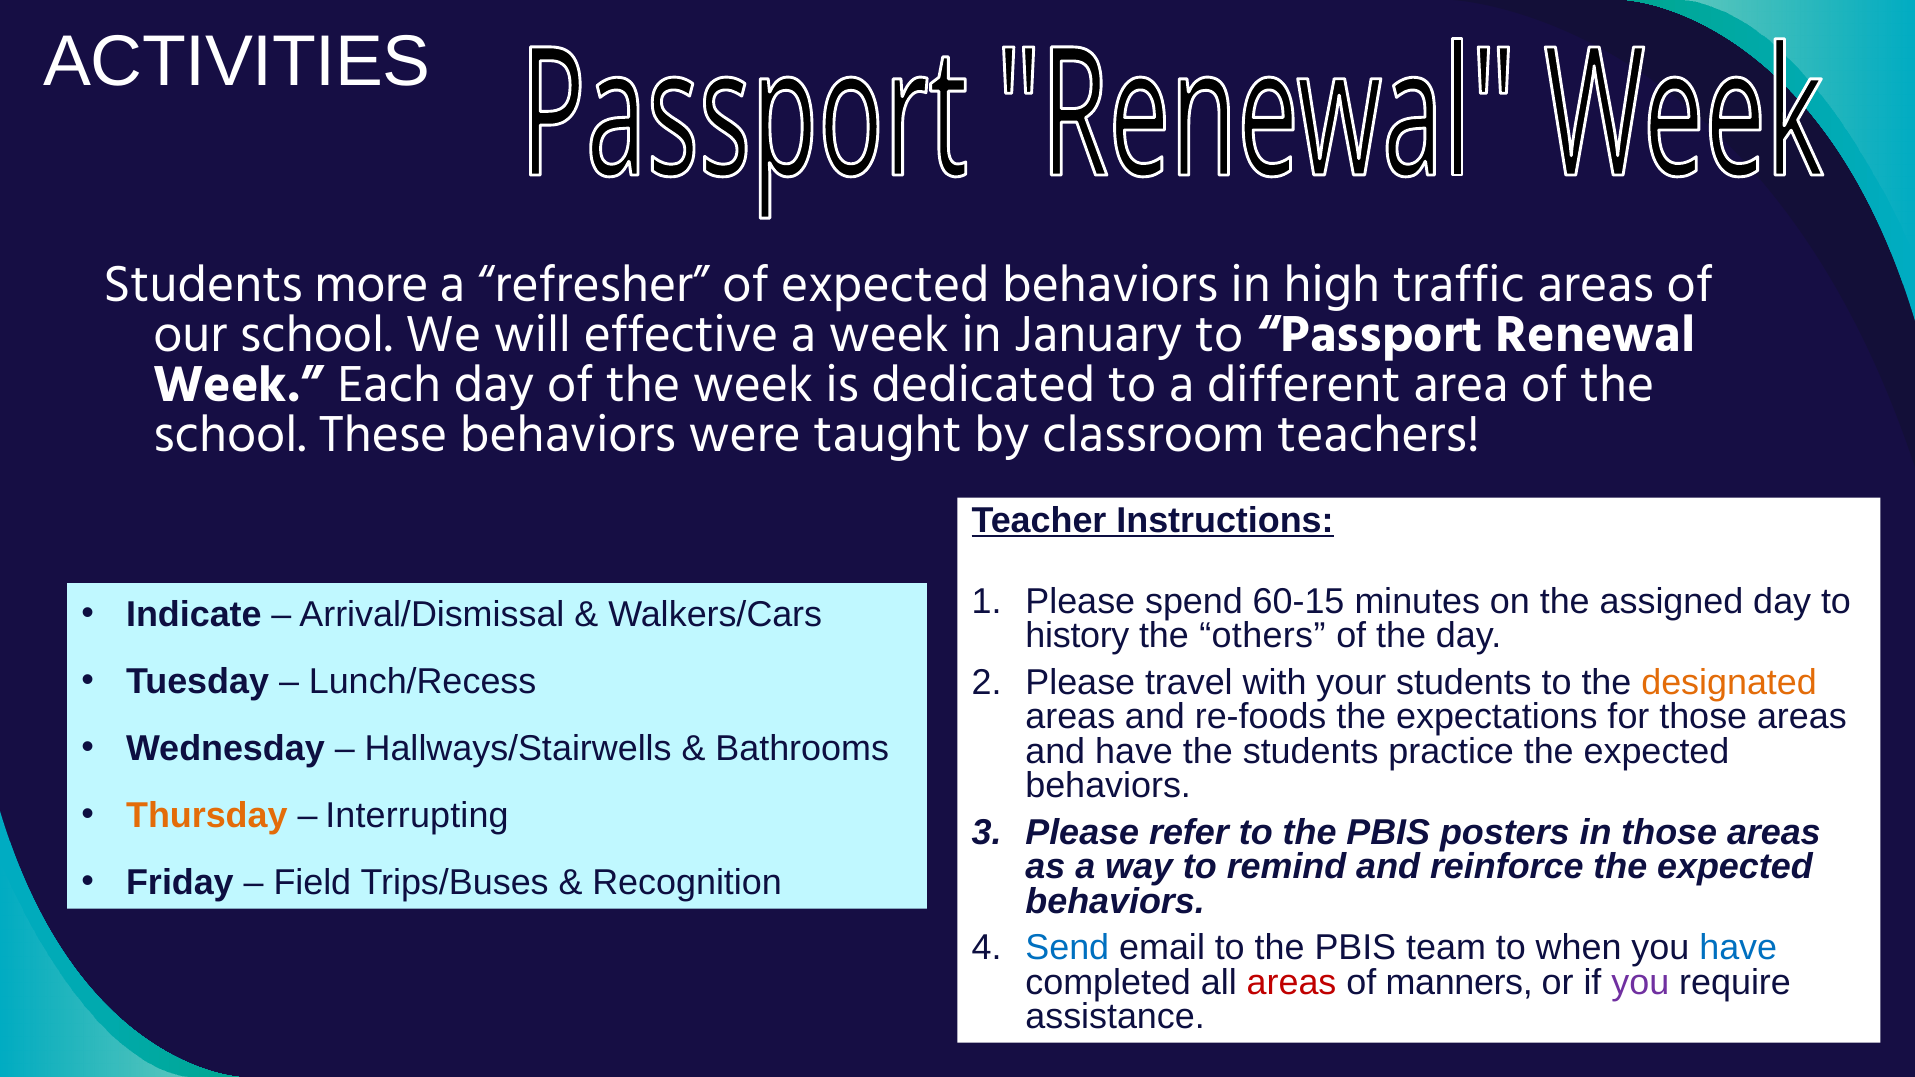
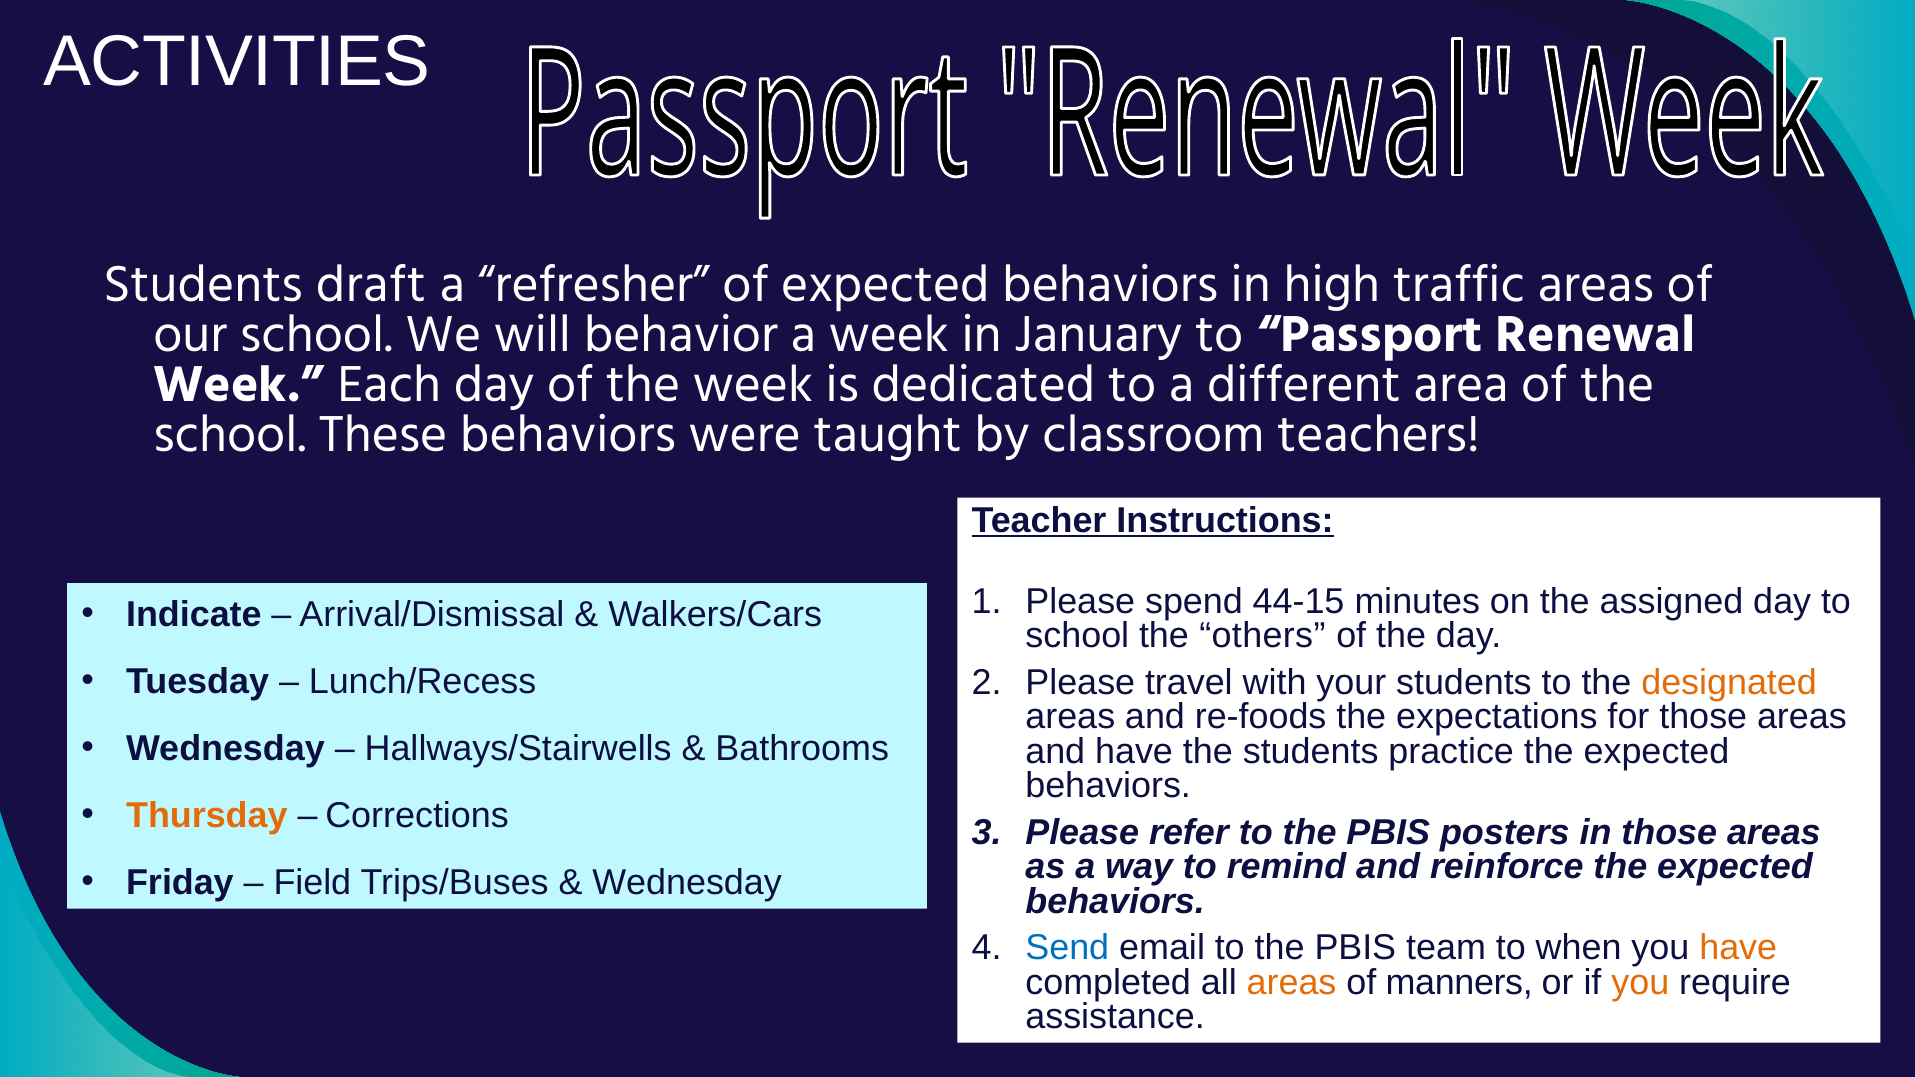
more: more -> draft
effective: effective -> behavior
60-15: 60-15 -> 44-15
history at (1077, 636): history -> school
Interrupting: Interrupting -> Corrections
Recognition at (687, 883): Recognition -> Wednesday
have at (1738, 948) colour: blue -> orange
areas at (1292, 982) colour: red -> orange
you at (1640, 982) colour: purple -> orange
